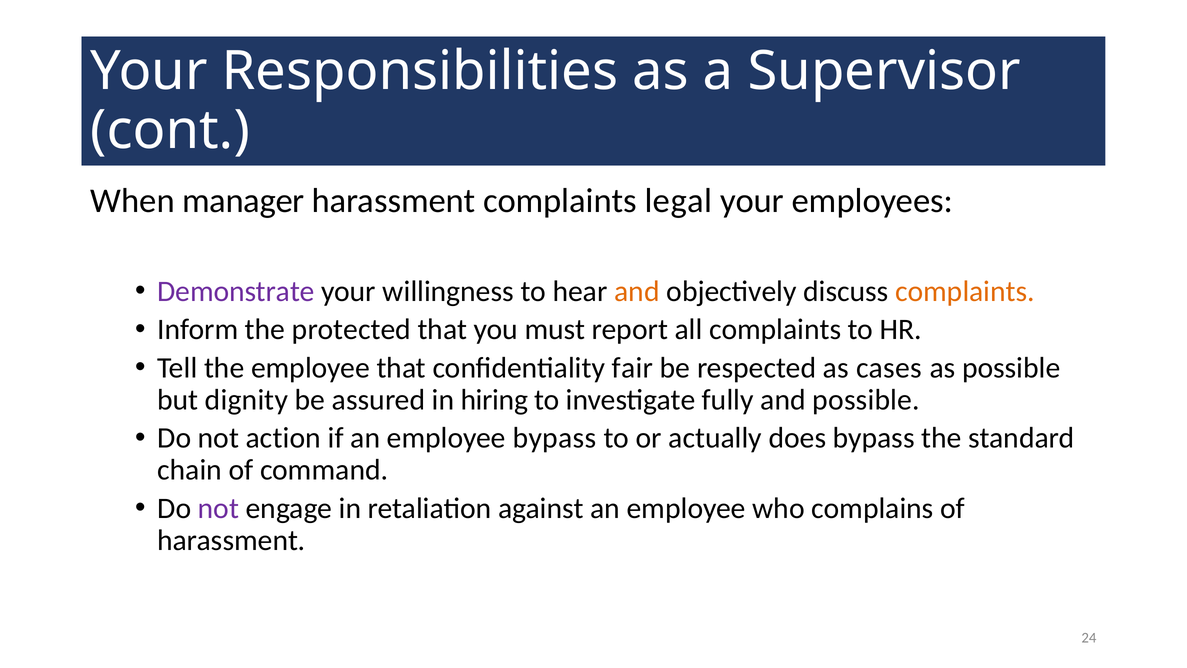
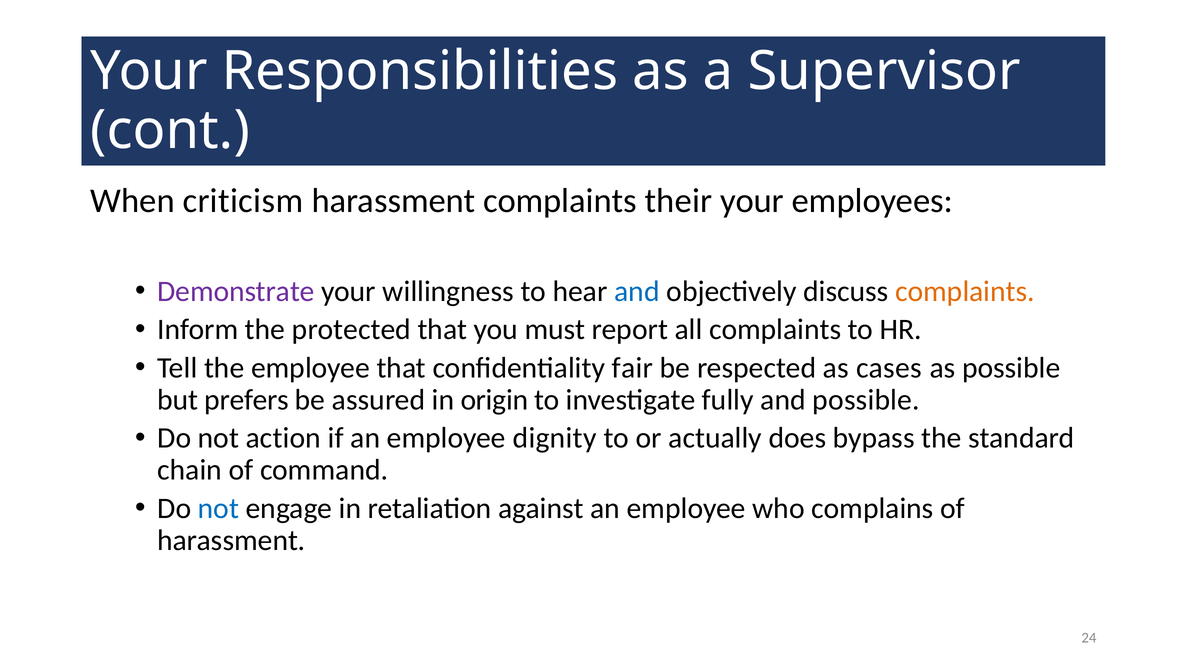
manager: manager -> criticism
legal: legal -> their
and at (637, 291) colour: orange -> blue
dignity: dignity -> prefers
hiring: hiring -> origin
employee bypass: bypass -> dignity
not at (218, 508) colour: purple -> blue
